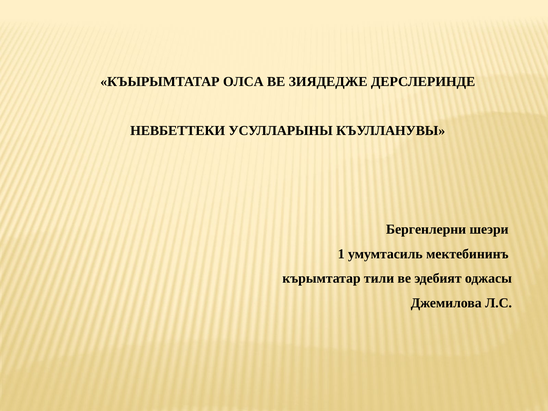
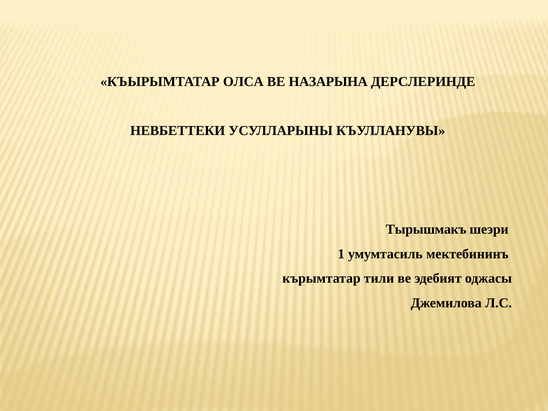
ЗИЯДЕДЖЕ: ЗИЯДЕДЖЕ -> НАЗАРЫНА
Бергенлерни: Бергенлерни -> Тырышмакъ
